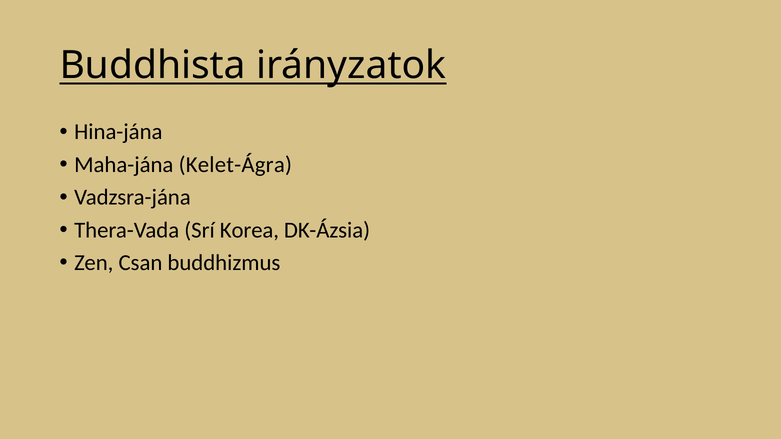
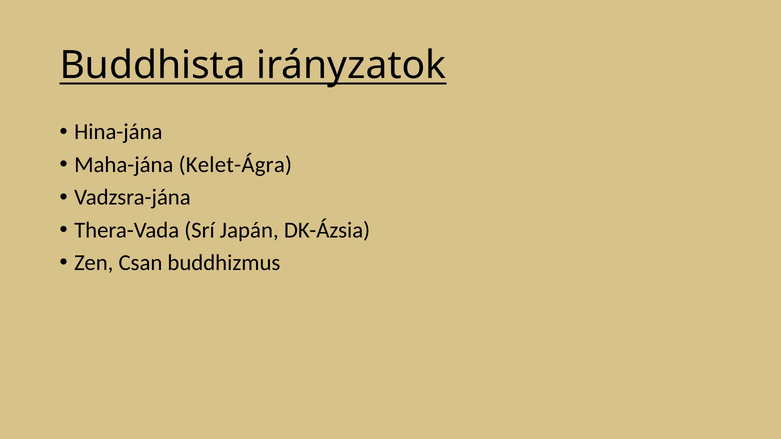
Korea: Korea -> Japán
